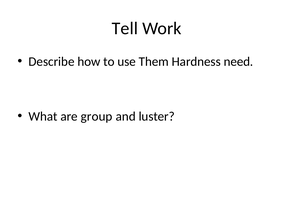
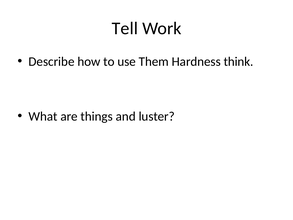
need: need -> think
group: group -> things
